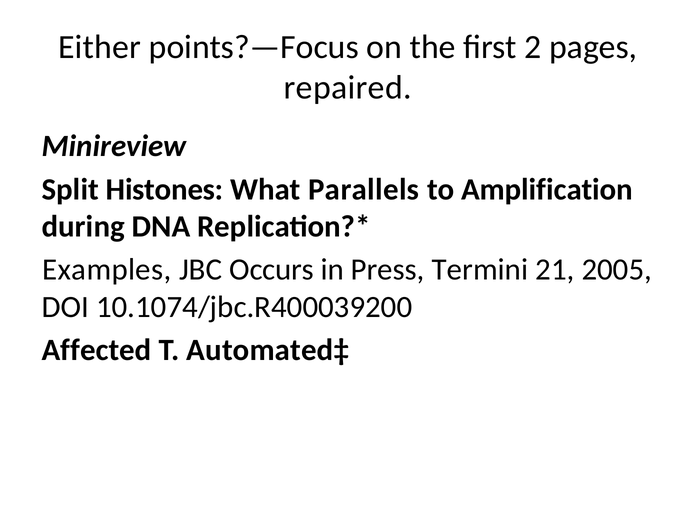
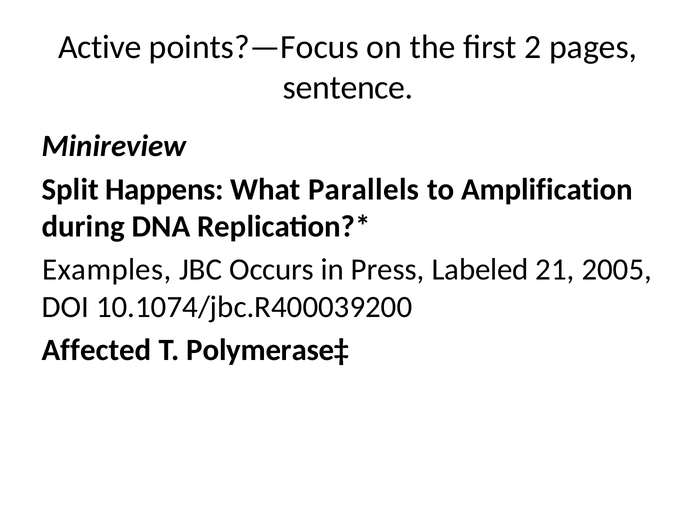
Either: Either -> Active
repaired: repaired -> sentence
Histones: Histones -> Happens
Termini: Termini -> Labeled
Automated‡: Automated‡ -> Polymerase‡
